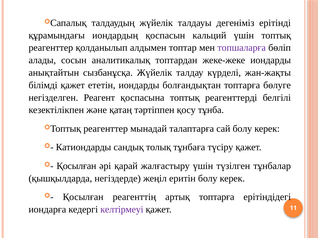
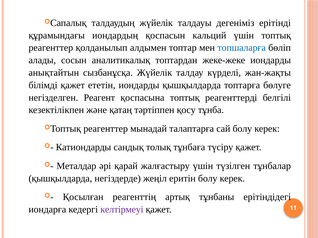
топшаларға colour: purple -> blue
иондарды болғандықтан: болғандықтан -> қышқылдарда
Қосылған at (76, 166): Қосылған -> Металдар
артық топтарға: топтарға -> тұнбаны
